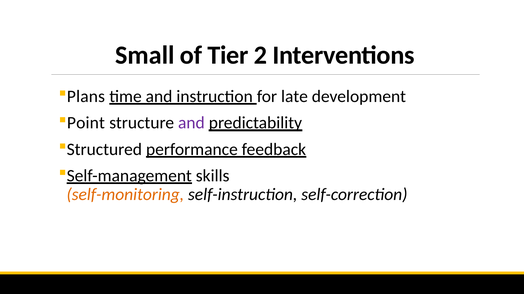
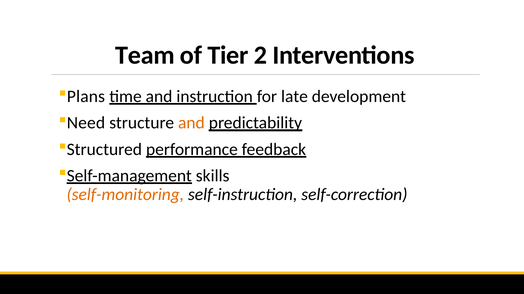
Small: Small -> Team
Point: Point -> Need
and at (191, 123) colour: purple -> orange
